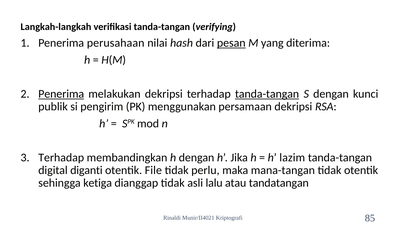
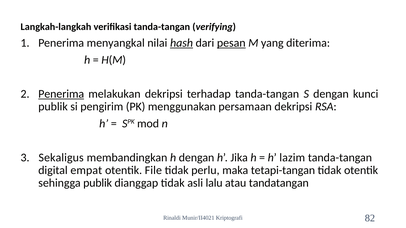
perusahaan: perusahaan -> menyangkal
hash underline: none -> present
tanda-tangan at (267, 94) underline: present -> none
Terhadap at (61, 158): Terhadap -> Sekaligus
diganti: diganti -> empat
mana-tangan: mana-tangan -> tetapi-tangan
sehingga ketiga: ketiga -> publik
85: 85 -> 82
